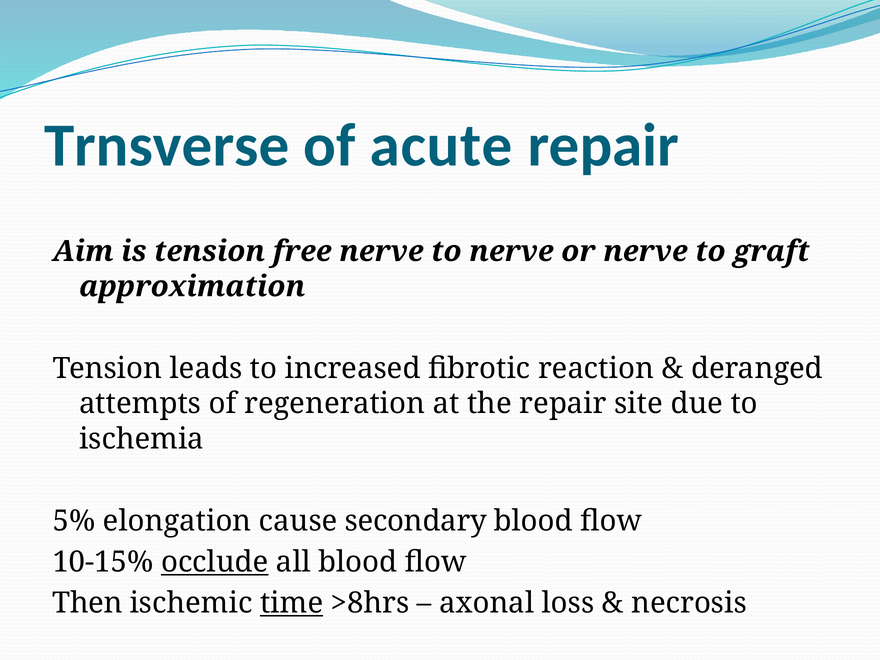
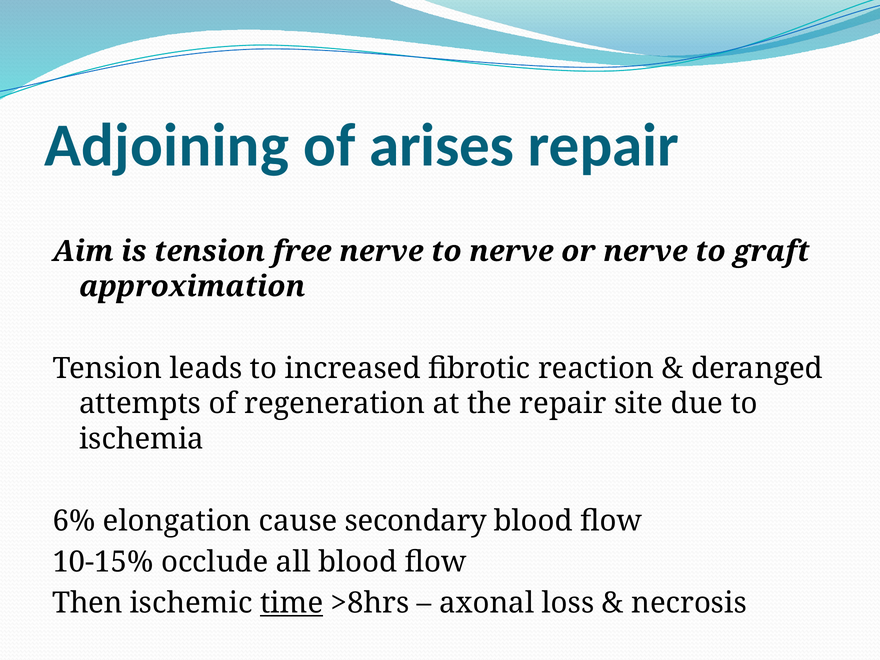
Trnsverse: Trnsverse -> Adjoining
acute: acute -> arises
5%: 5% -> 6%
occlude underline: present -> none
